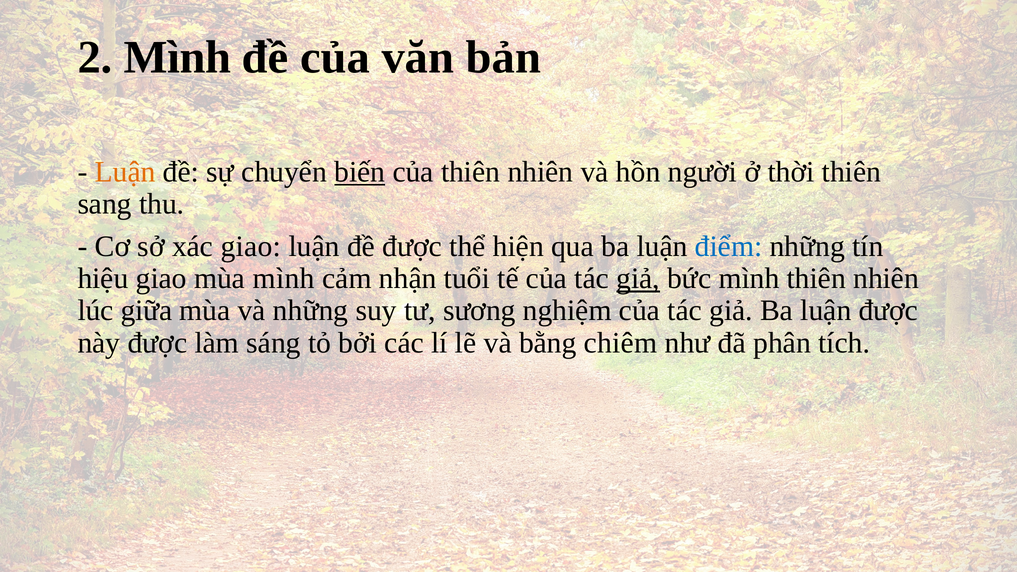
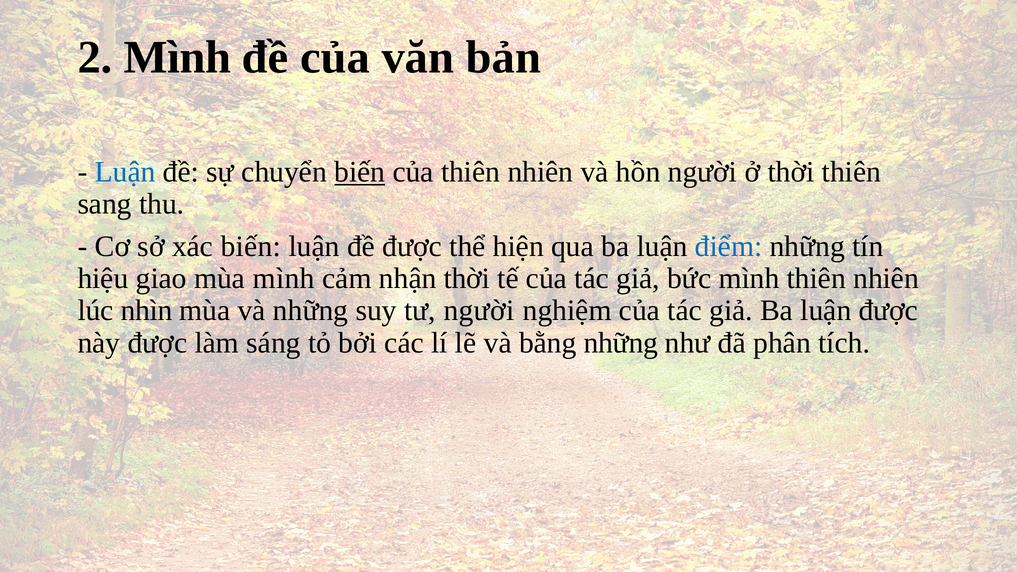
Luận at (125, 172) colour: orange -> blue
xác giao: giao -> biến
nhận tuổi: tuổi -> thời
giả at (638, 279) underline: present -> none
giữa: giữa -> nhìn
tư sương: sương -> người
bằng chiêm: chiêm -> những
